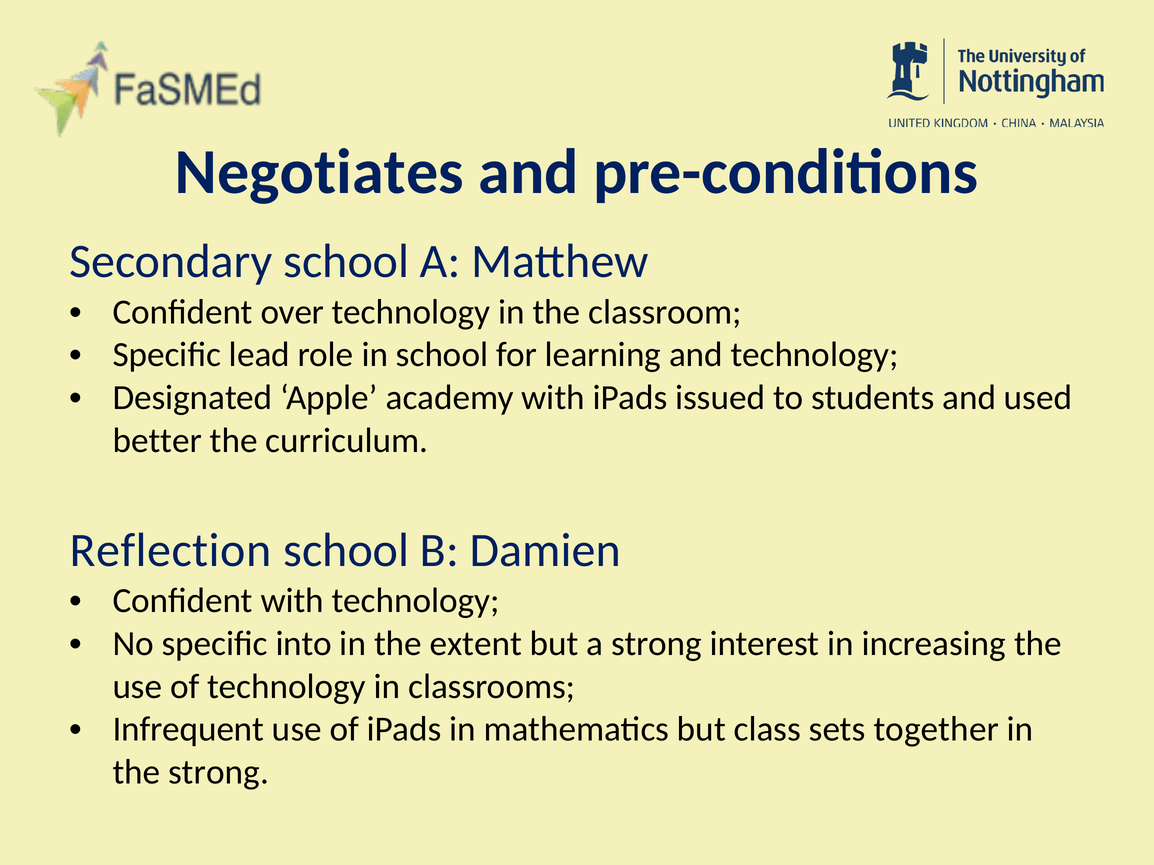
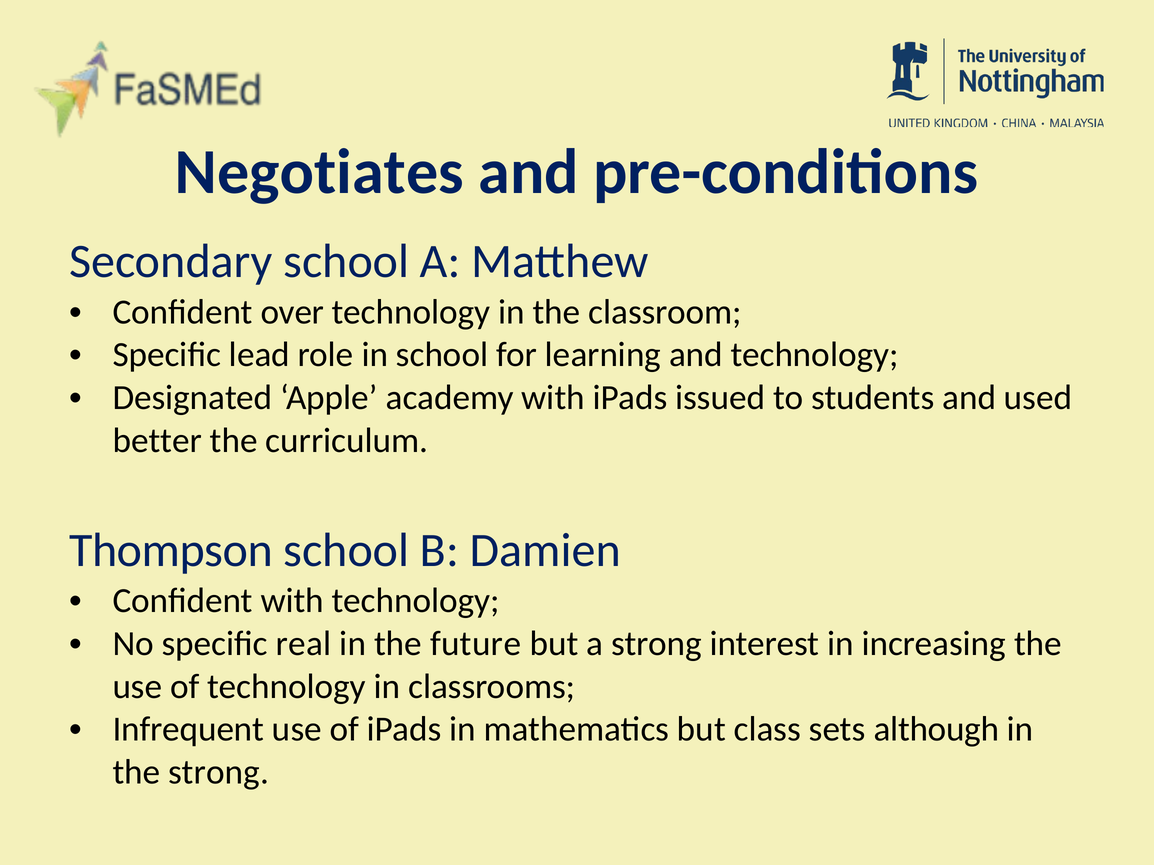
Reflection: Reflection -> Thompson
into: into -> real
extent: extent -> future
together: together -> although
